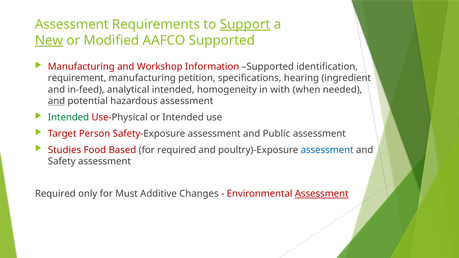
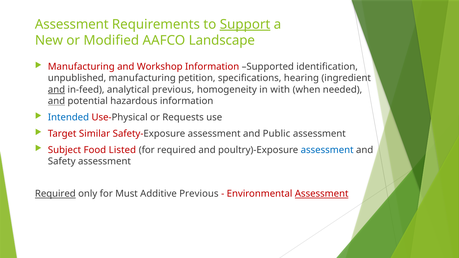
New underline: present -> none
AAFCO Supported: Supported -> Landscape
requirement: requirement -> unpublished
and at (56, 90) underline: none -> present
analytical intended: intended -> previous
hazardous assessment: assessment -> information
Intended at (68, 117) colour: green -> blue
or Intended: Intended -> Requests
Person: Person -> Similar
Studies: Studies -> Subject
Based: Based -> Listed
Required at (55, 194) underline: none -> present
Additive Changes: Changes -> Previous
